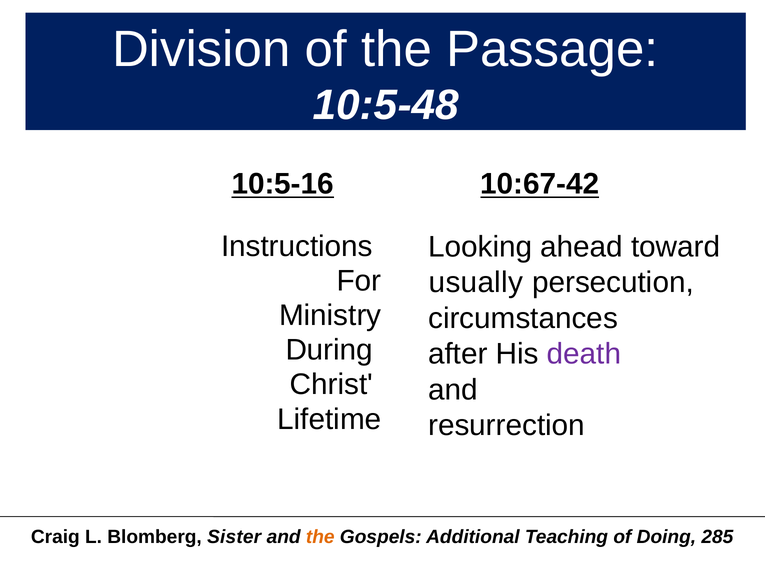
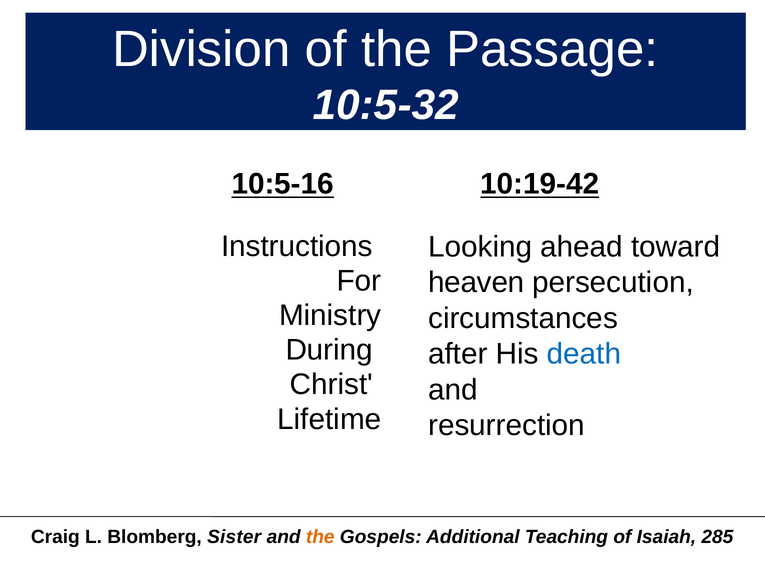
10:5-48: 10:5-48 -> 10:5-32
10:67-42: 10:67-42 -> 10:19-42
usually: usually -> heaven
death colour: purple -> blue
Doing: Doing -> Isaiah
